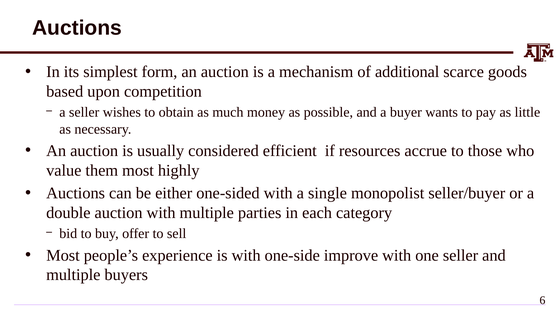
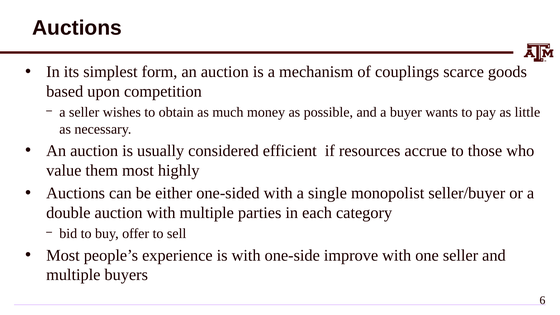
additional: additional -> couplings
